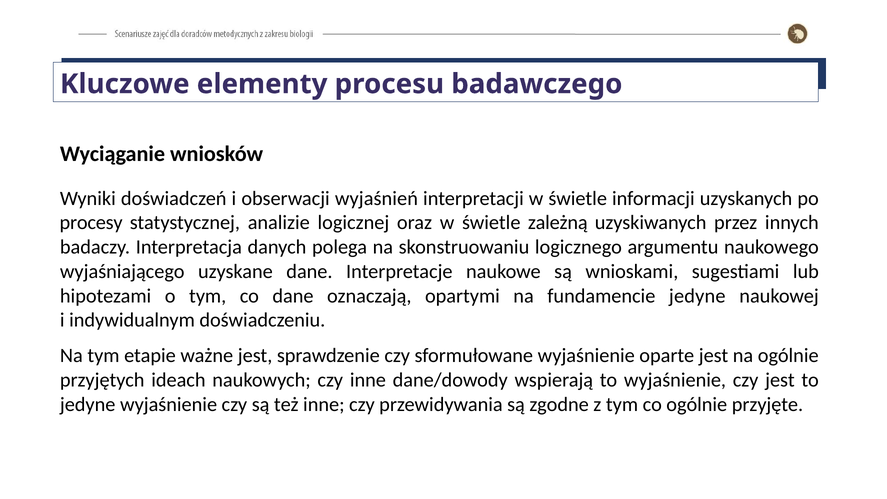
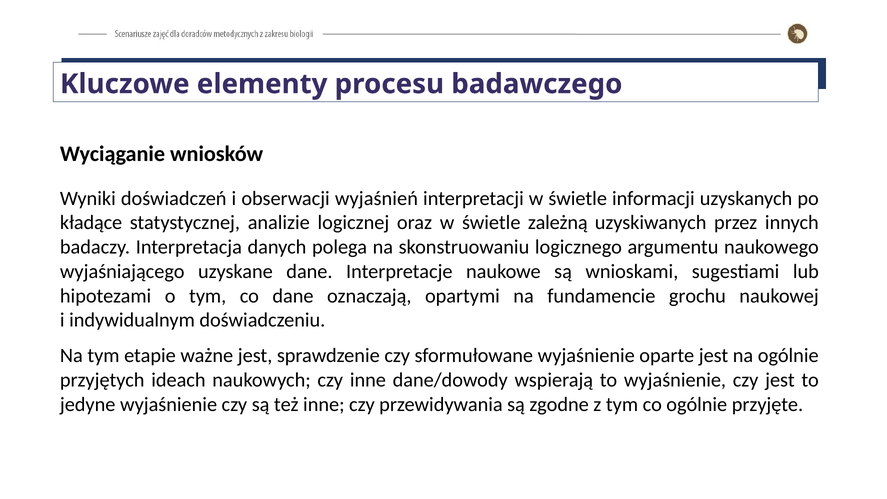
procesy: procesy -> kładące
fundamencie jedyne: jedyne -> grochu
